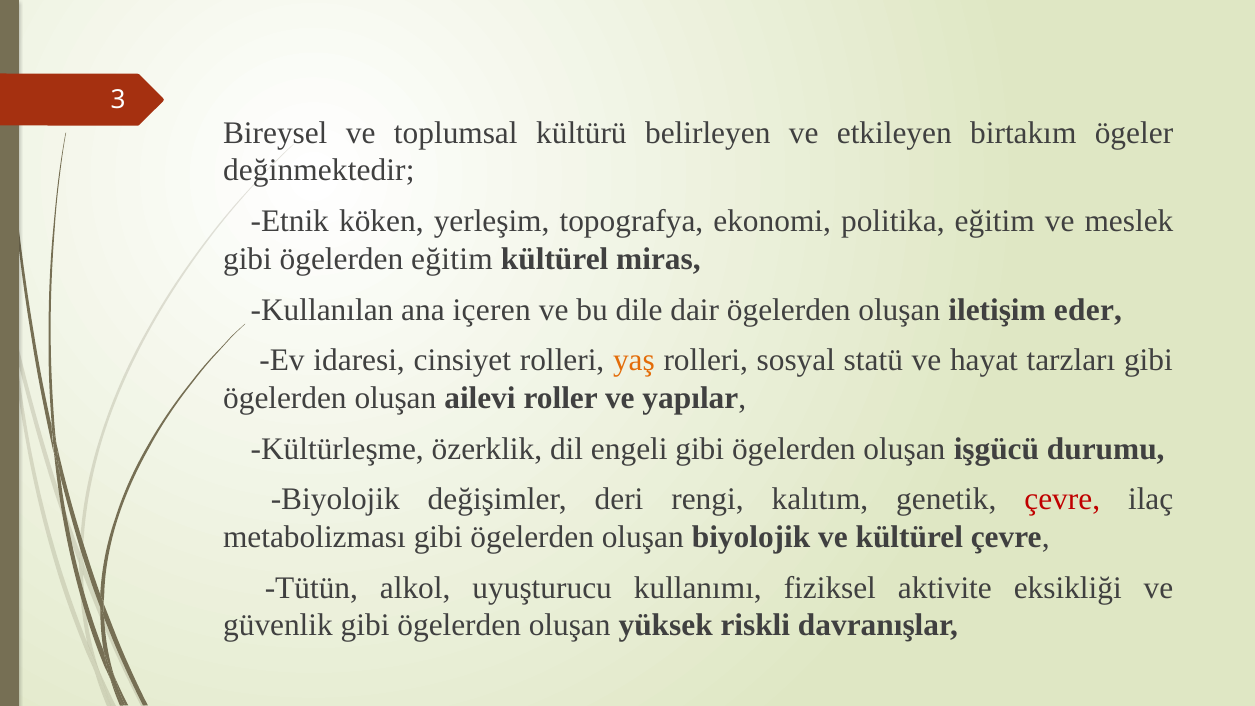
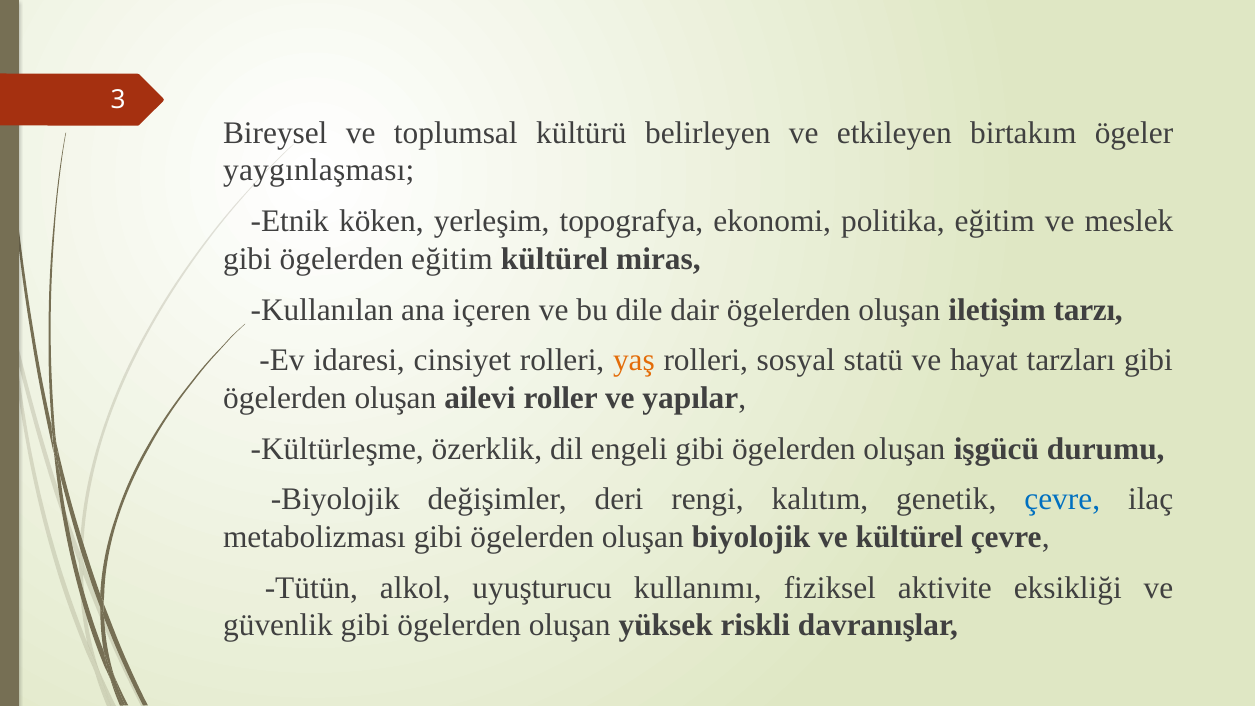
değinmektedir: değinmektedir -> yaygınlaşması
eder: eder -> tarzı
çevre at (1062, 500) colour: red -> blue
